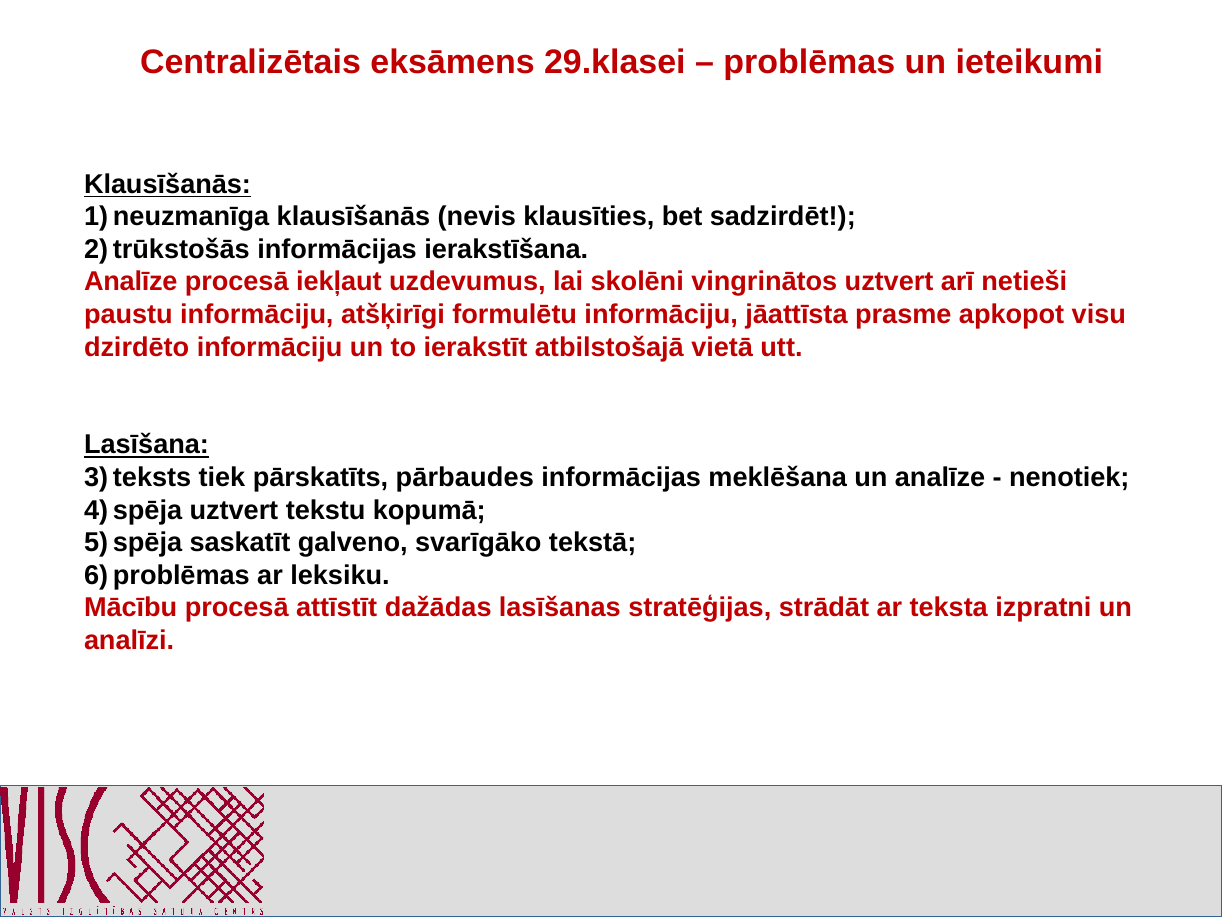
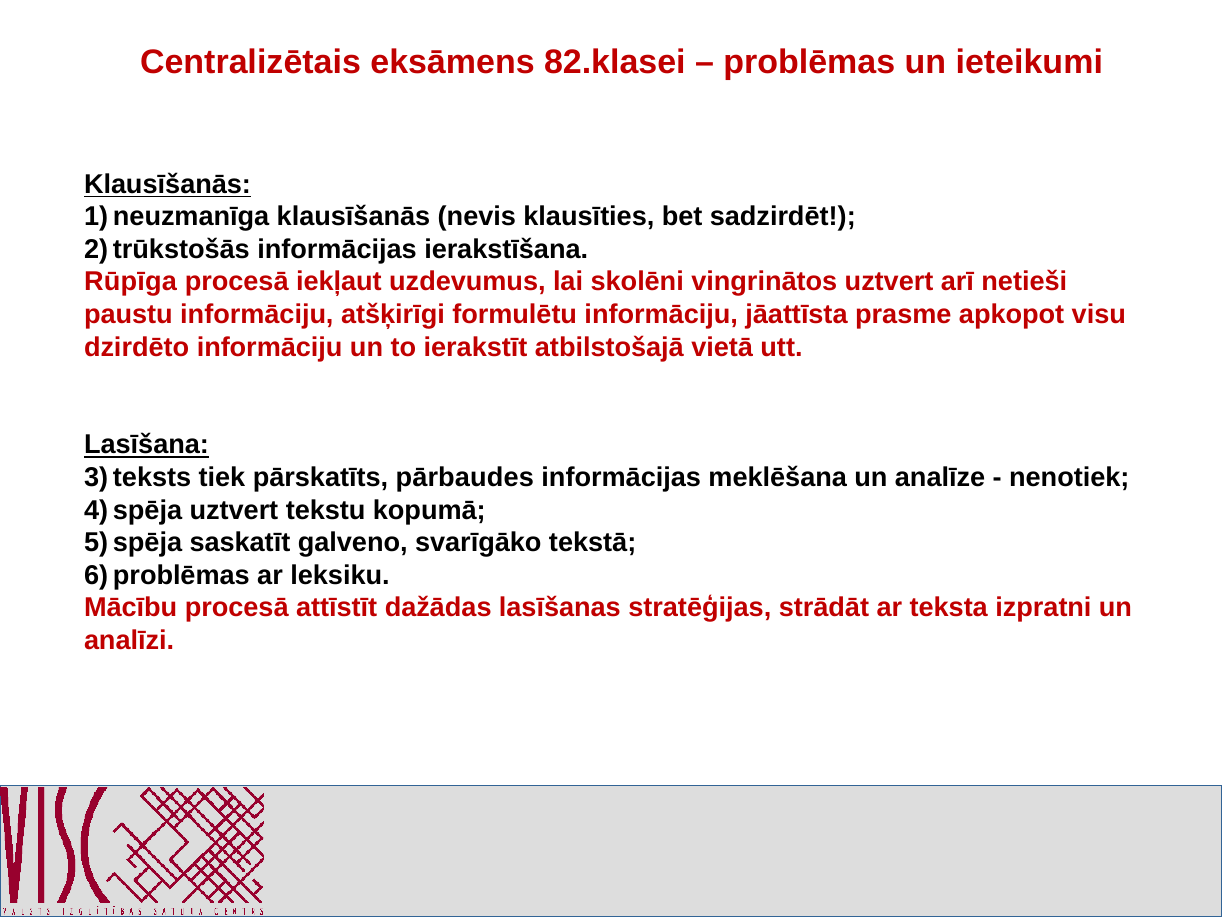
29.klasei: 29.klasei -> 82.klasei
Analīze at (131, 282): Analīze -> Rūpīga
